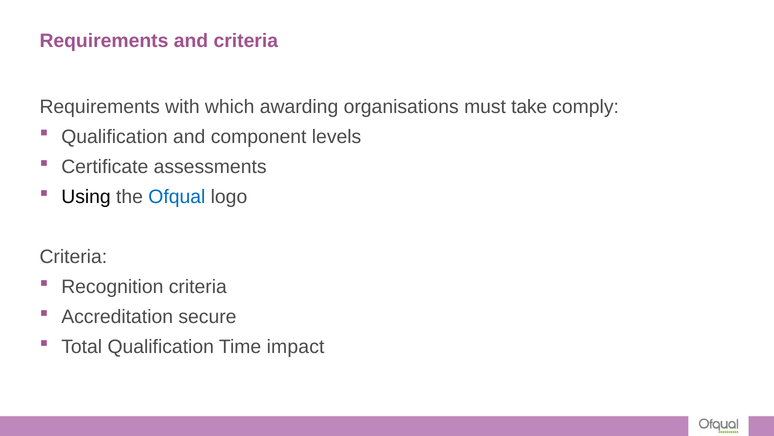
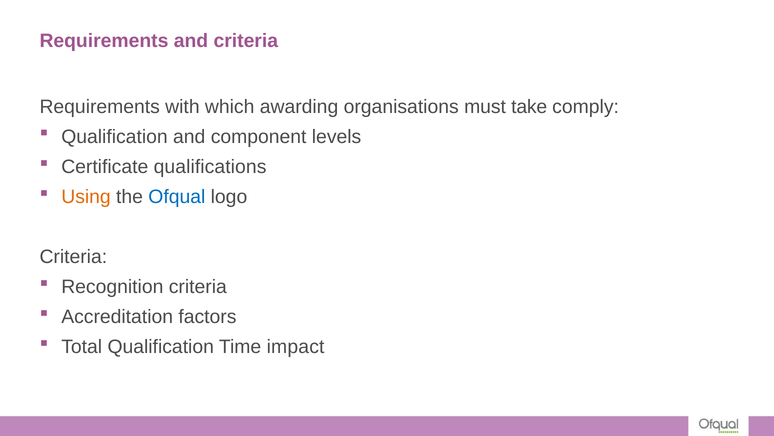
assessments: assessments -> qualifications
Using colour: black -> orange
secure: secure -> factors
